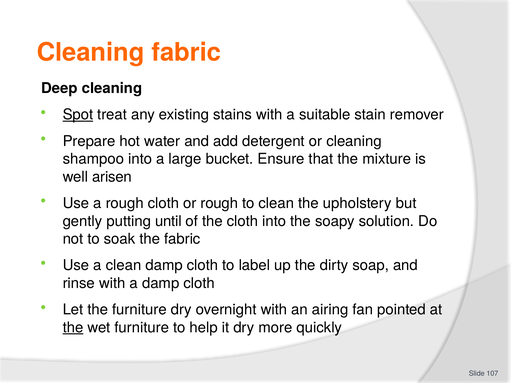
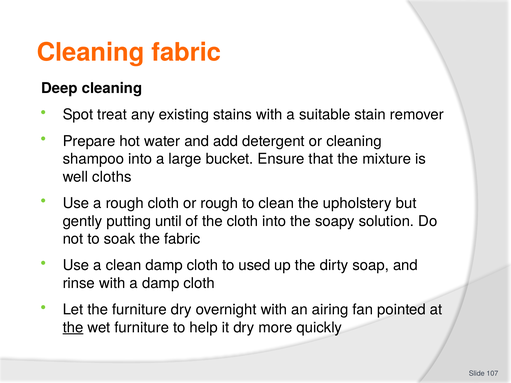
Spot underline: present -> none
arisen: arisen -> cloths
label: label -> used
